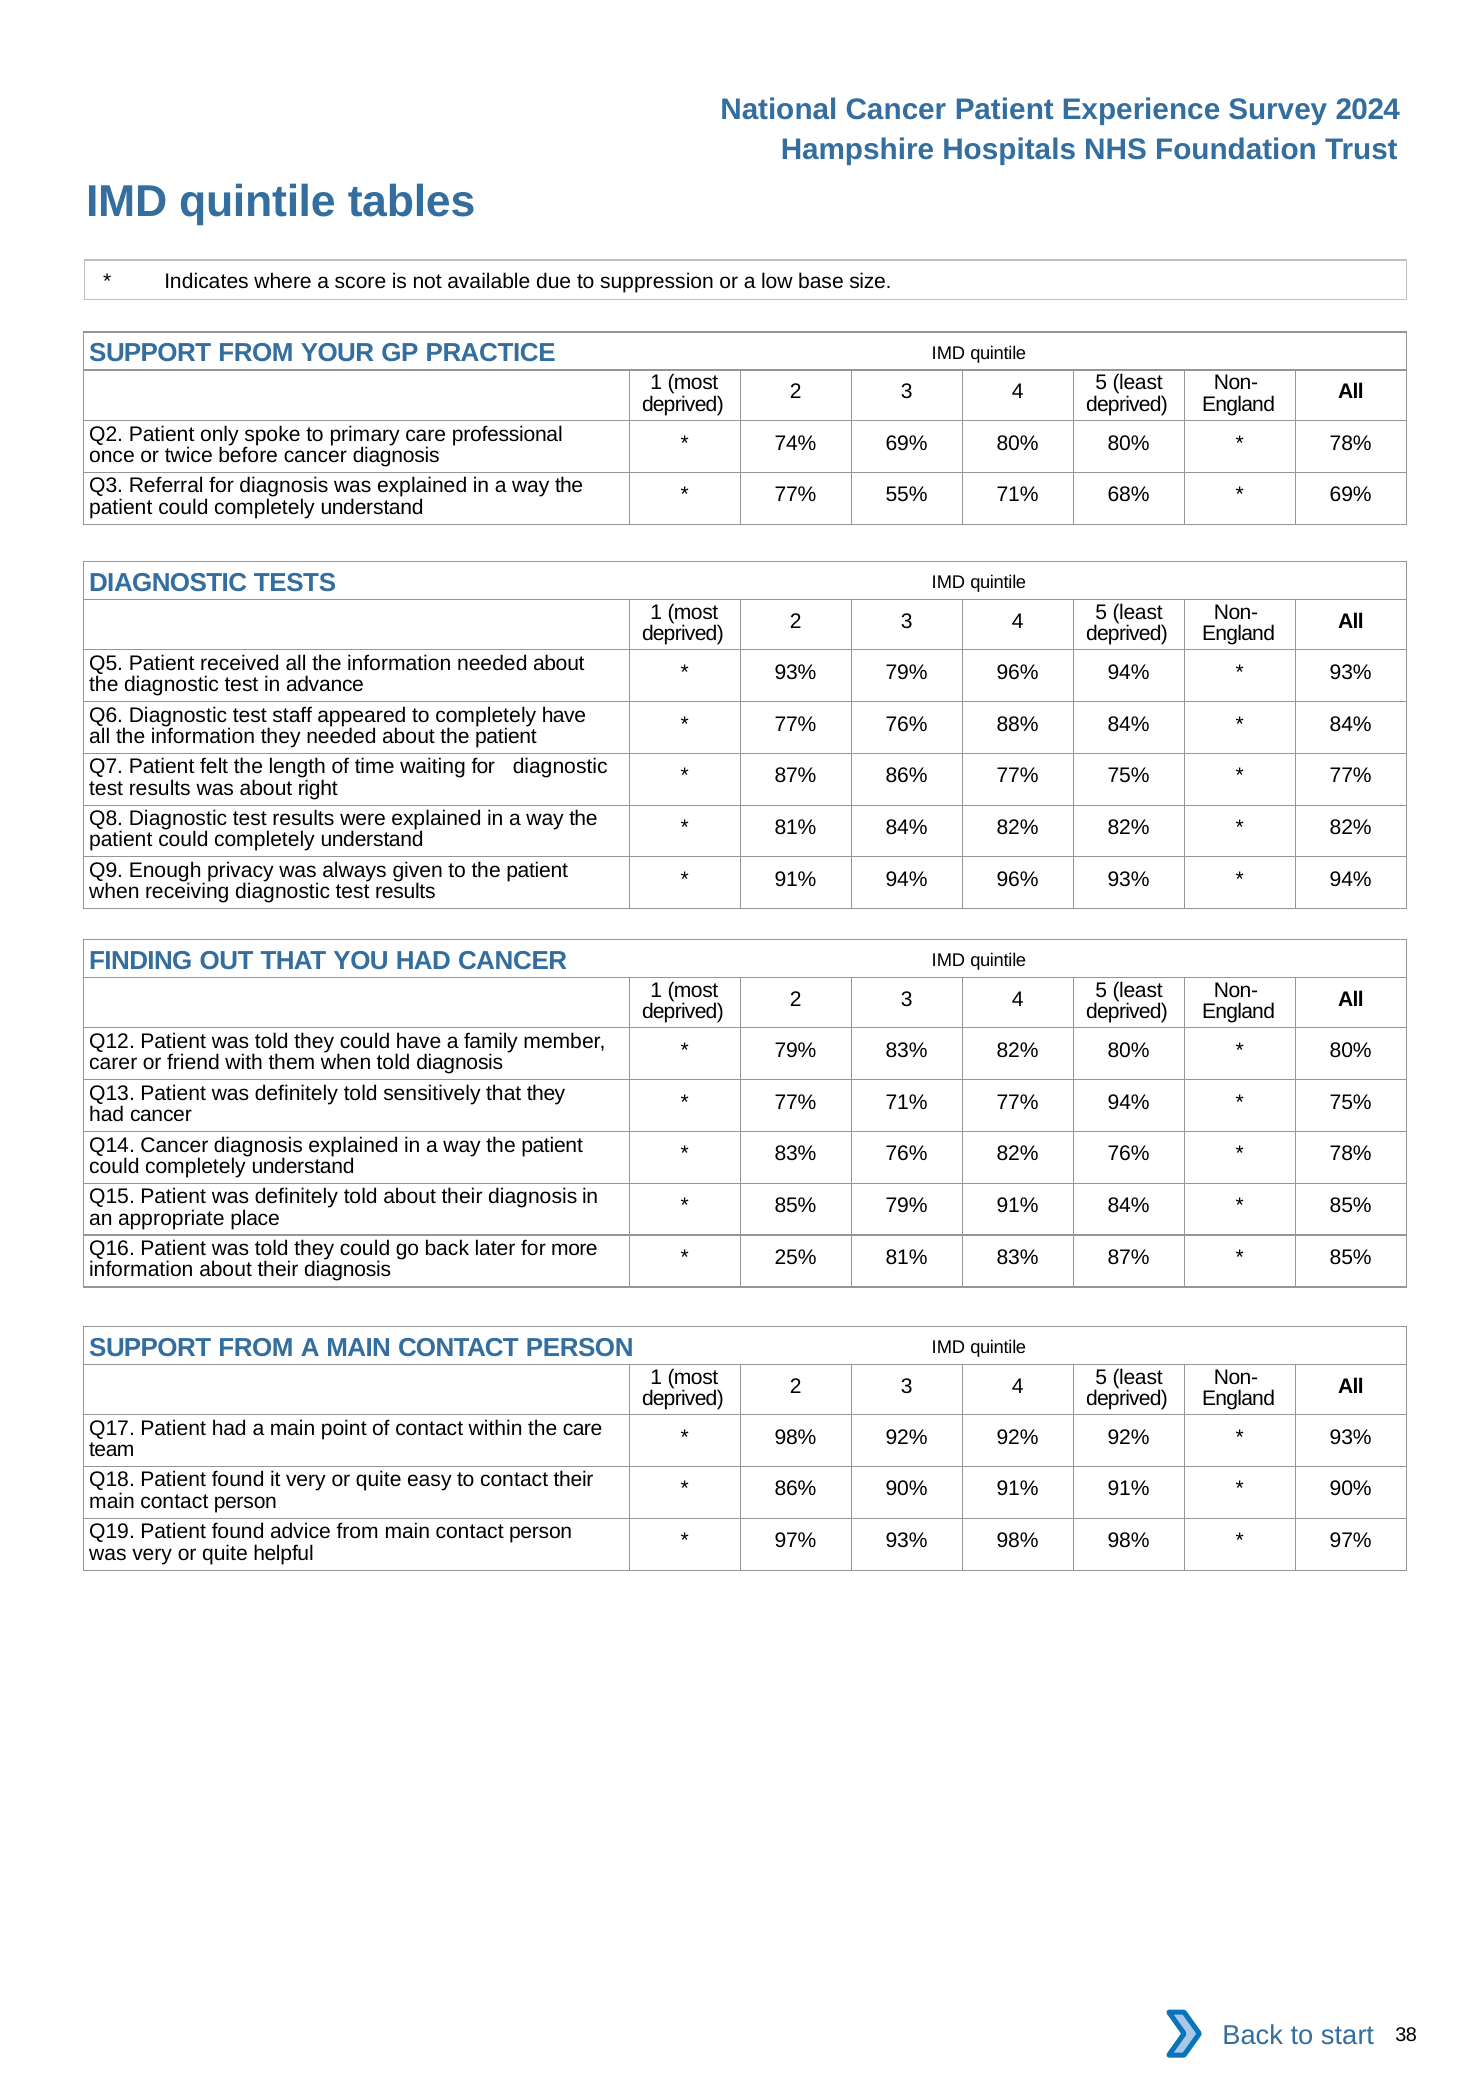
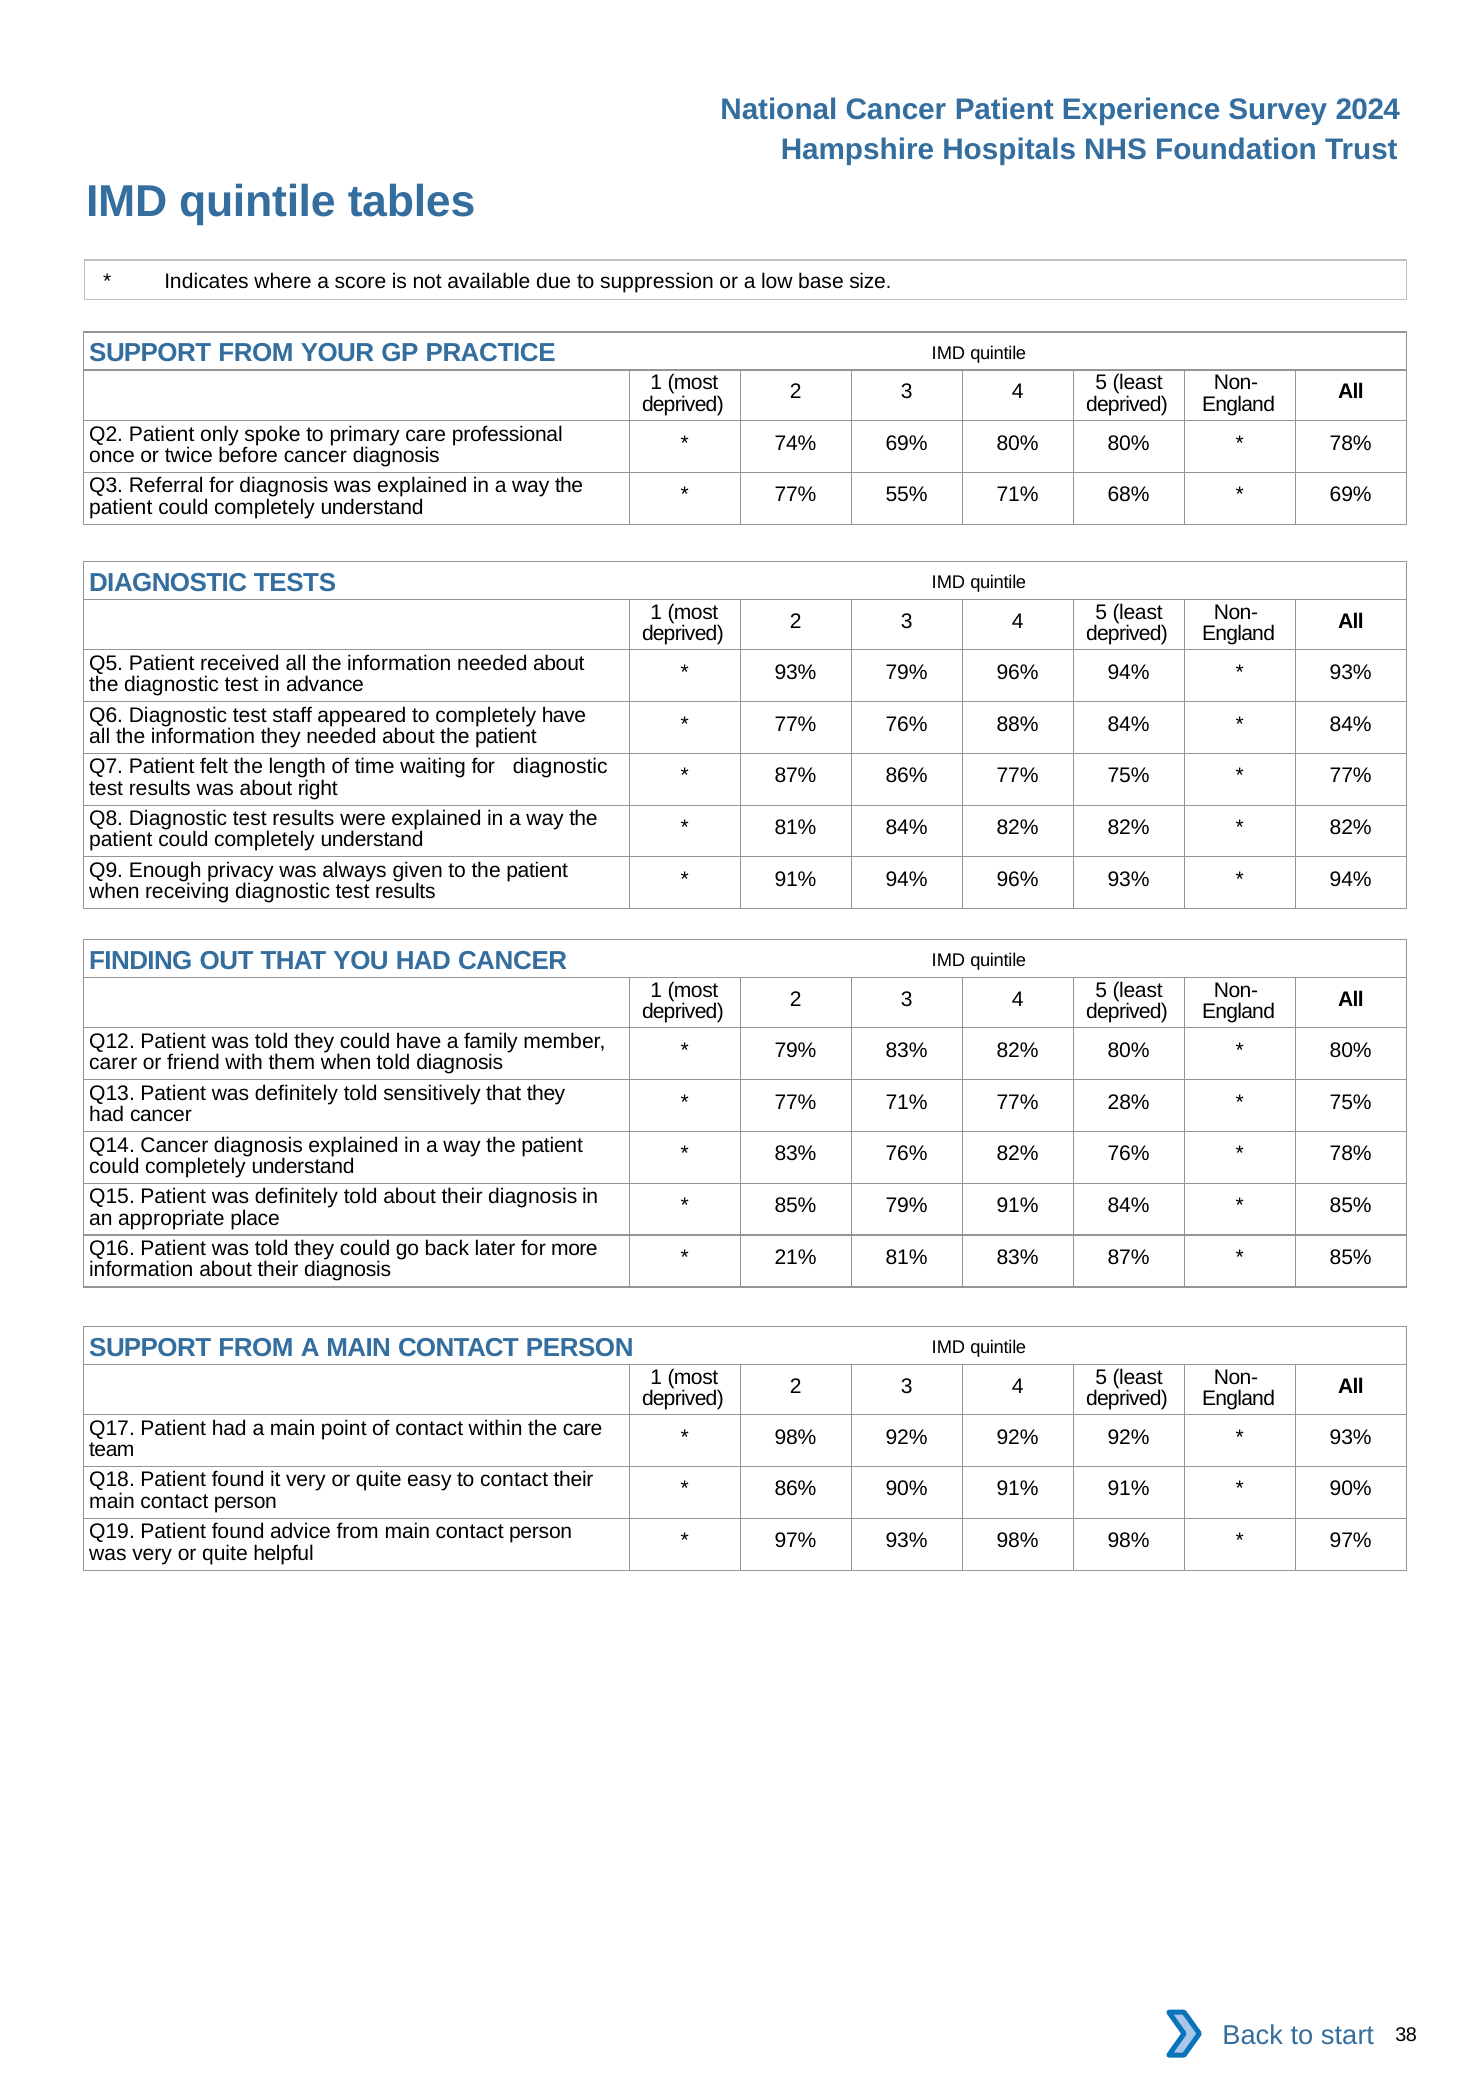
77% 94%: 94% -> 28%
25%: 25% -> 21%
